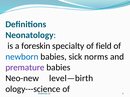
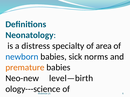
foreskin: foreskin -> distress
field: field -> area
premature colour: purple -> orange
